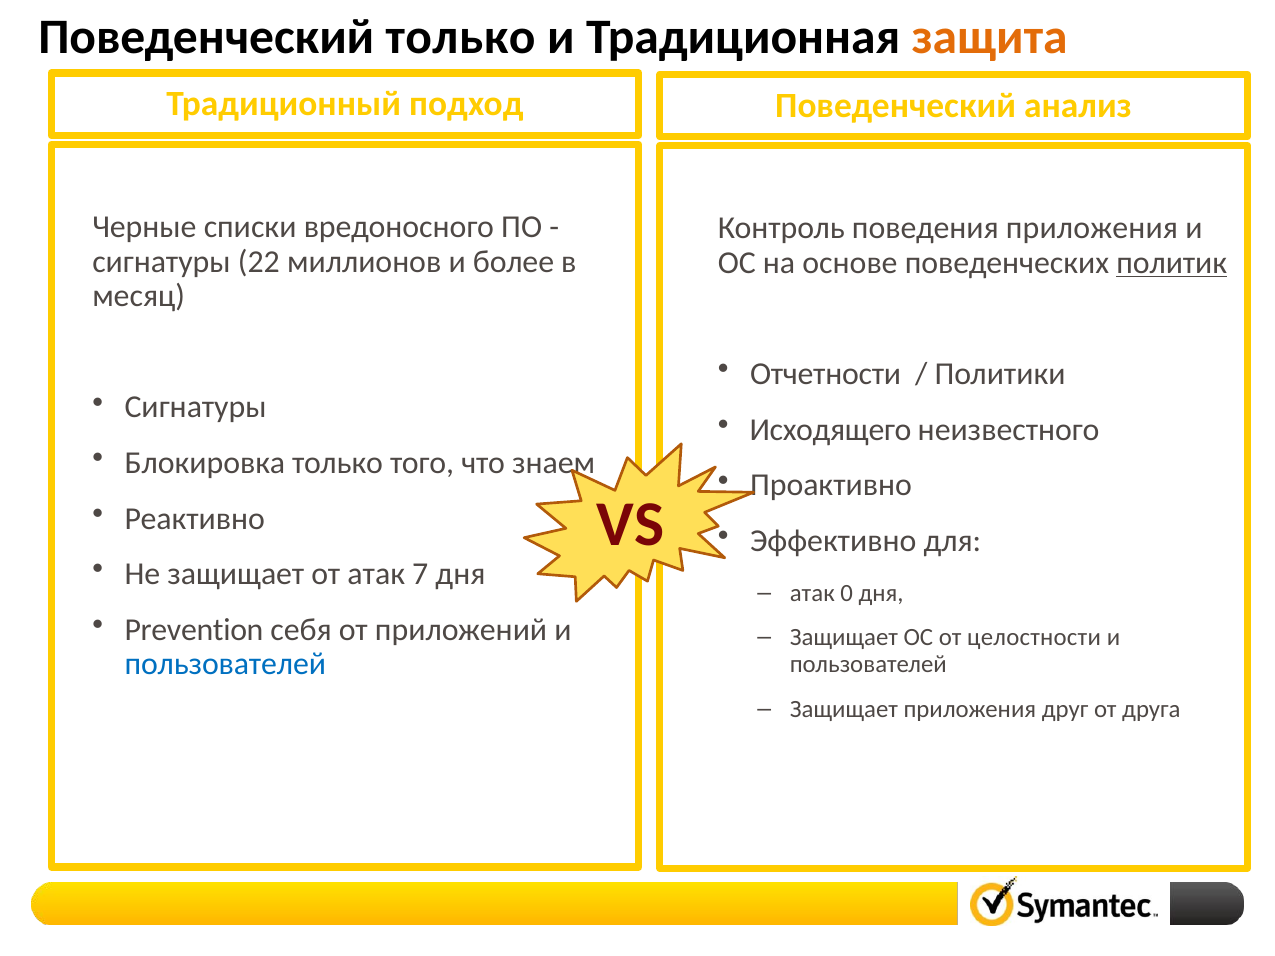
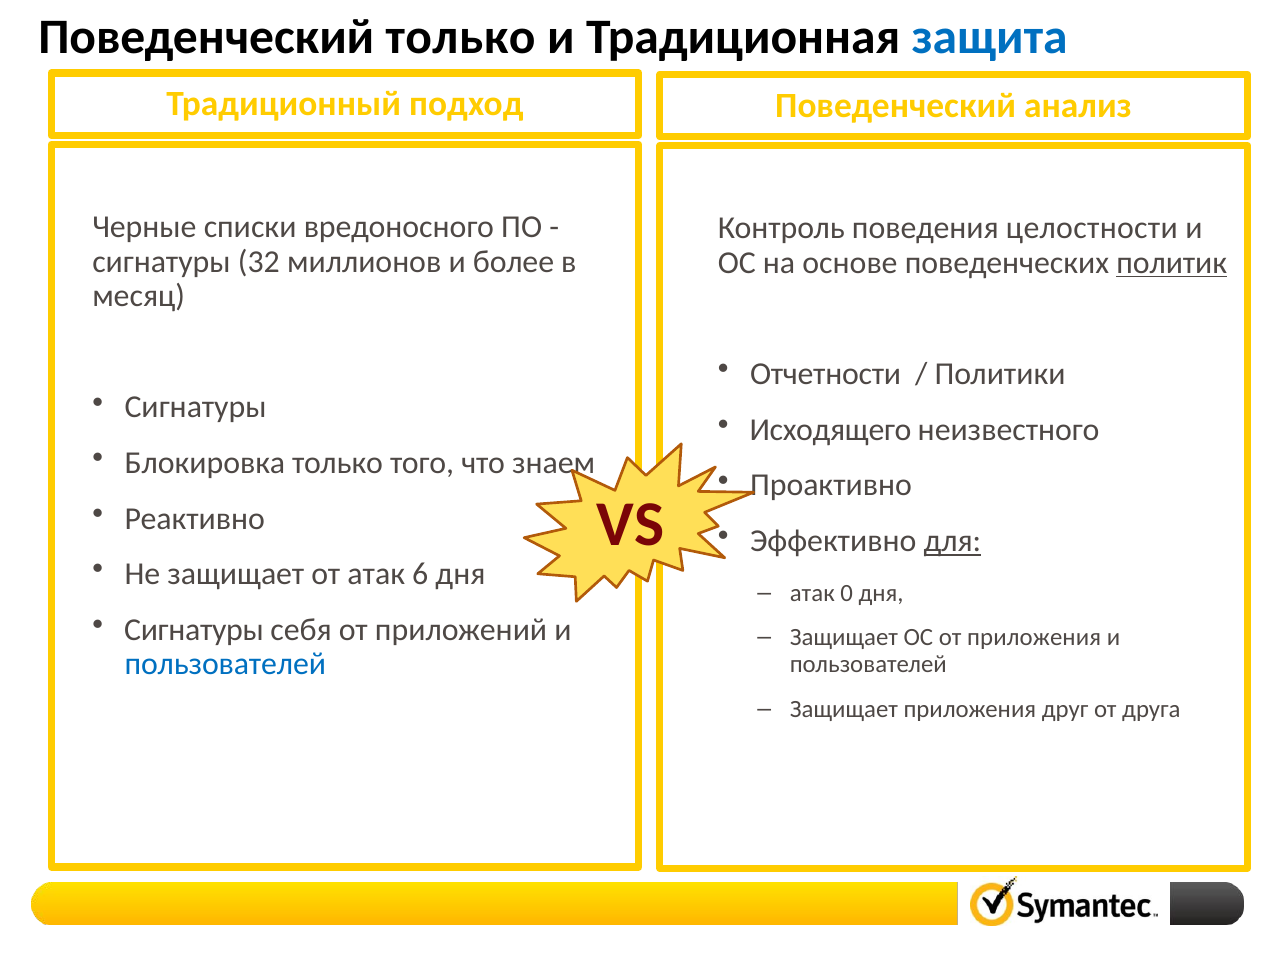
защита colour: orange -> blue
поведения приложения: приложения -> целостности
22: 22 -> 32
для underline: none -> present
7: 7 -> 6
Prevention at (194, 630): Prevention -> Сигнатуры
от целостности: целостности -> приложения
